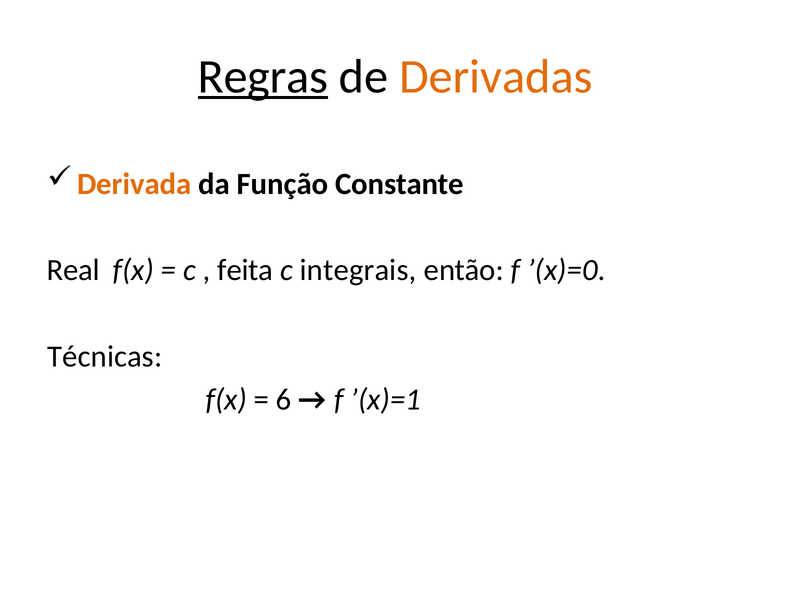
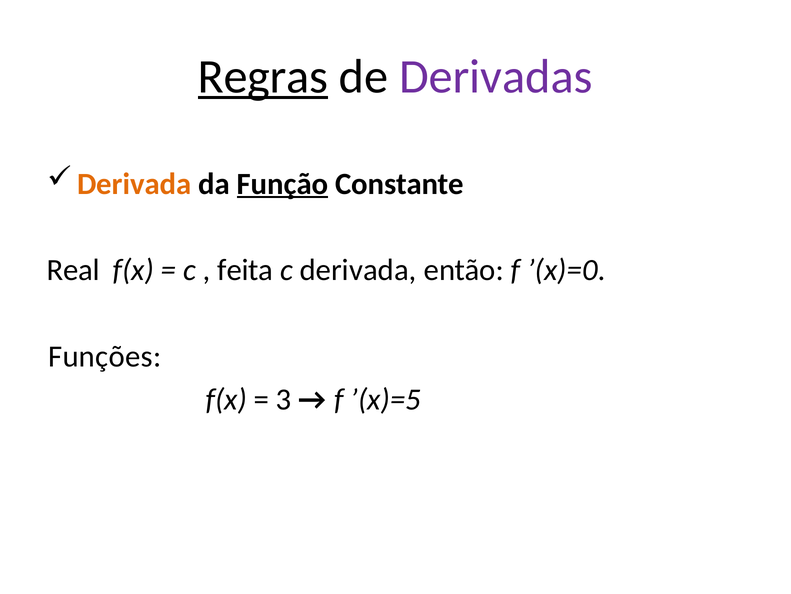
Derivadas colour: orange -> purple
Função underline: none -> present
c integrais: integrais -> derivada
Técnicas: Técnicas -> Funções
6: 6 -> 3
’(x)=1: ’(x)=1 -> ’(x)=5
